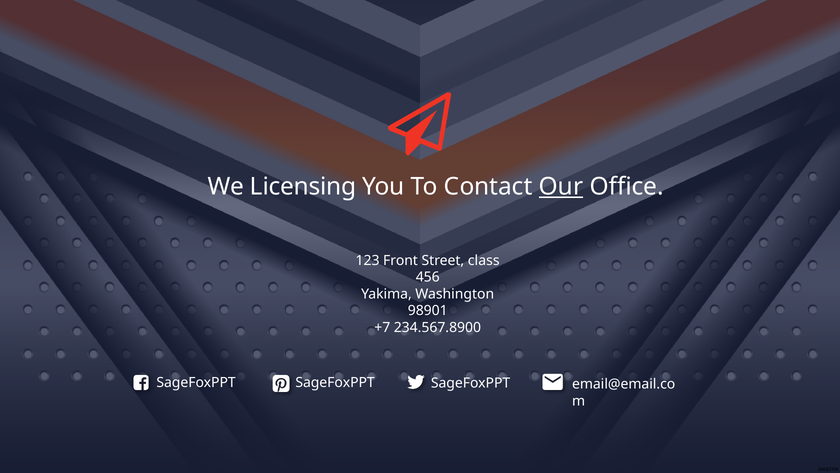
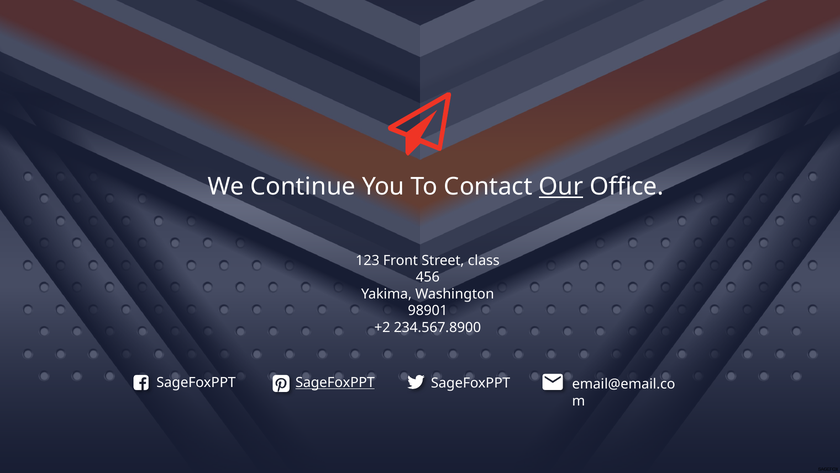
Licensing: Licensing -> Continue
+7: +7 -> +2
SageFoxPPT at (335, 382) underline: none -> present
